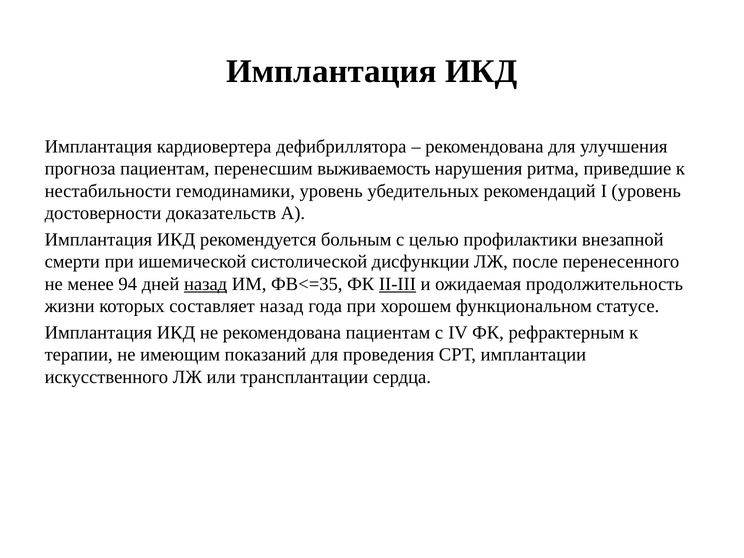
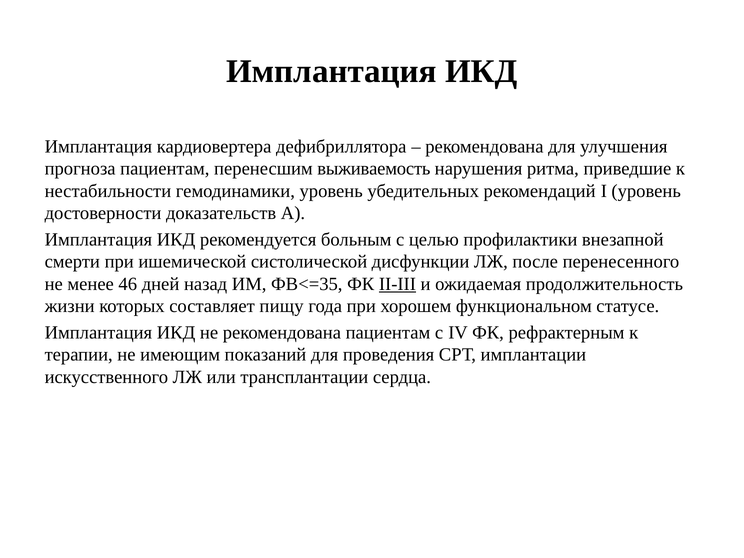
94: 94 -> 46
назад at (206, 284) underline: present -> none
составляет назад: назад -> пищу
